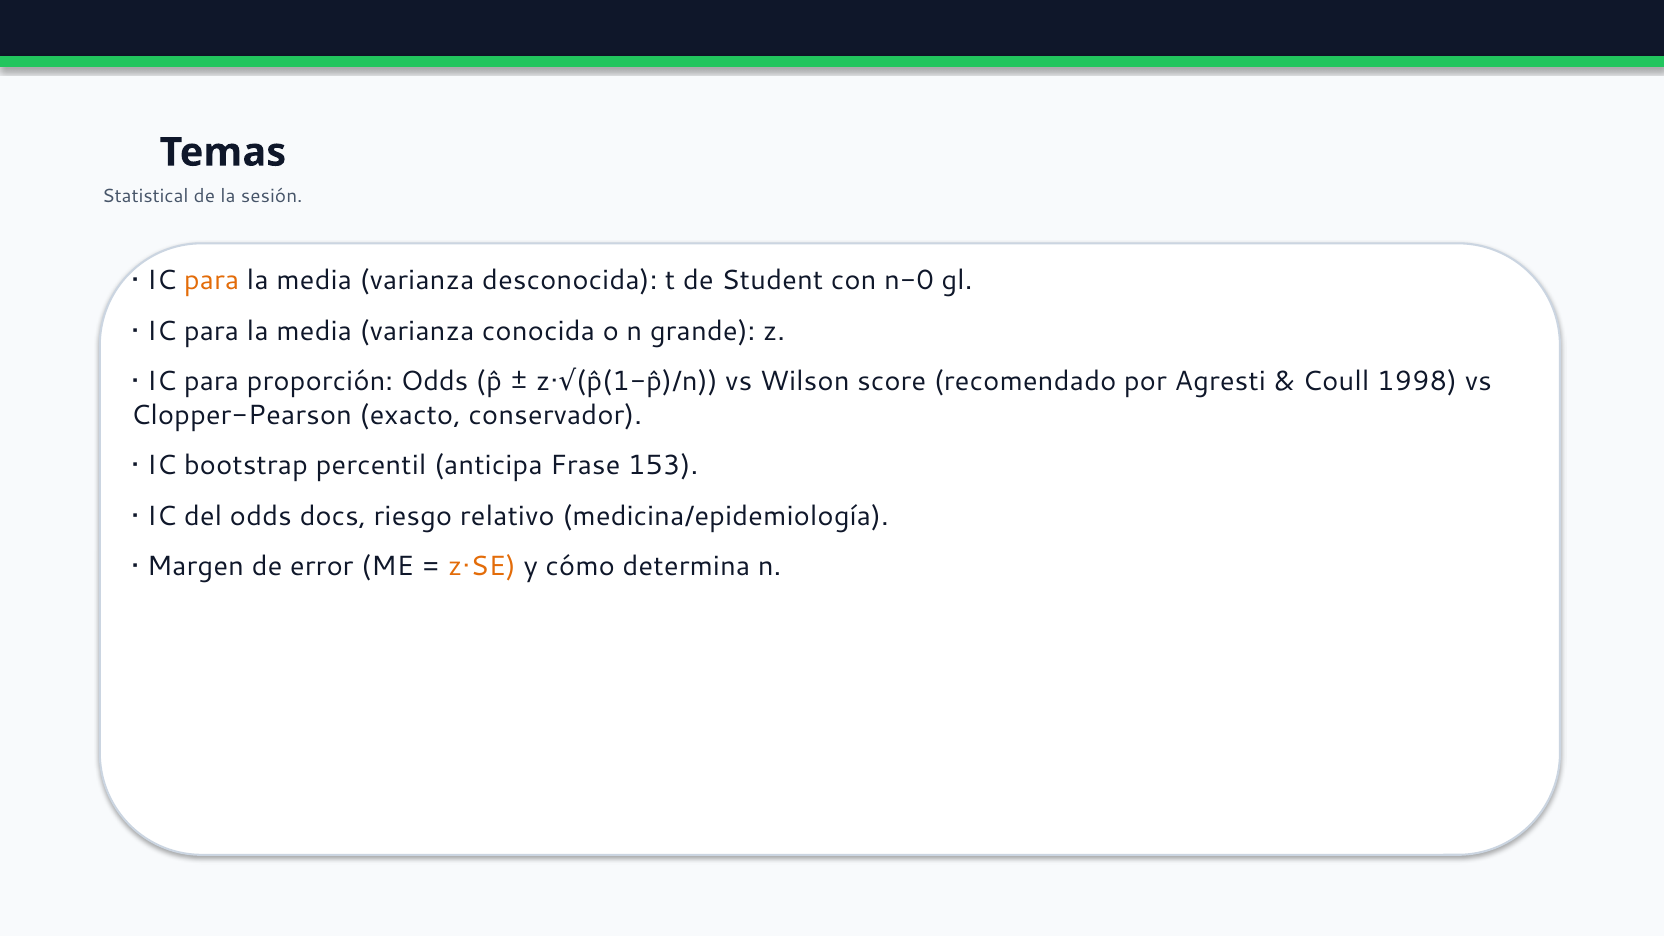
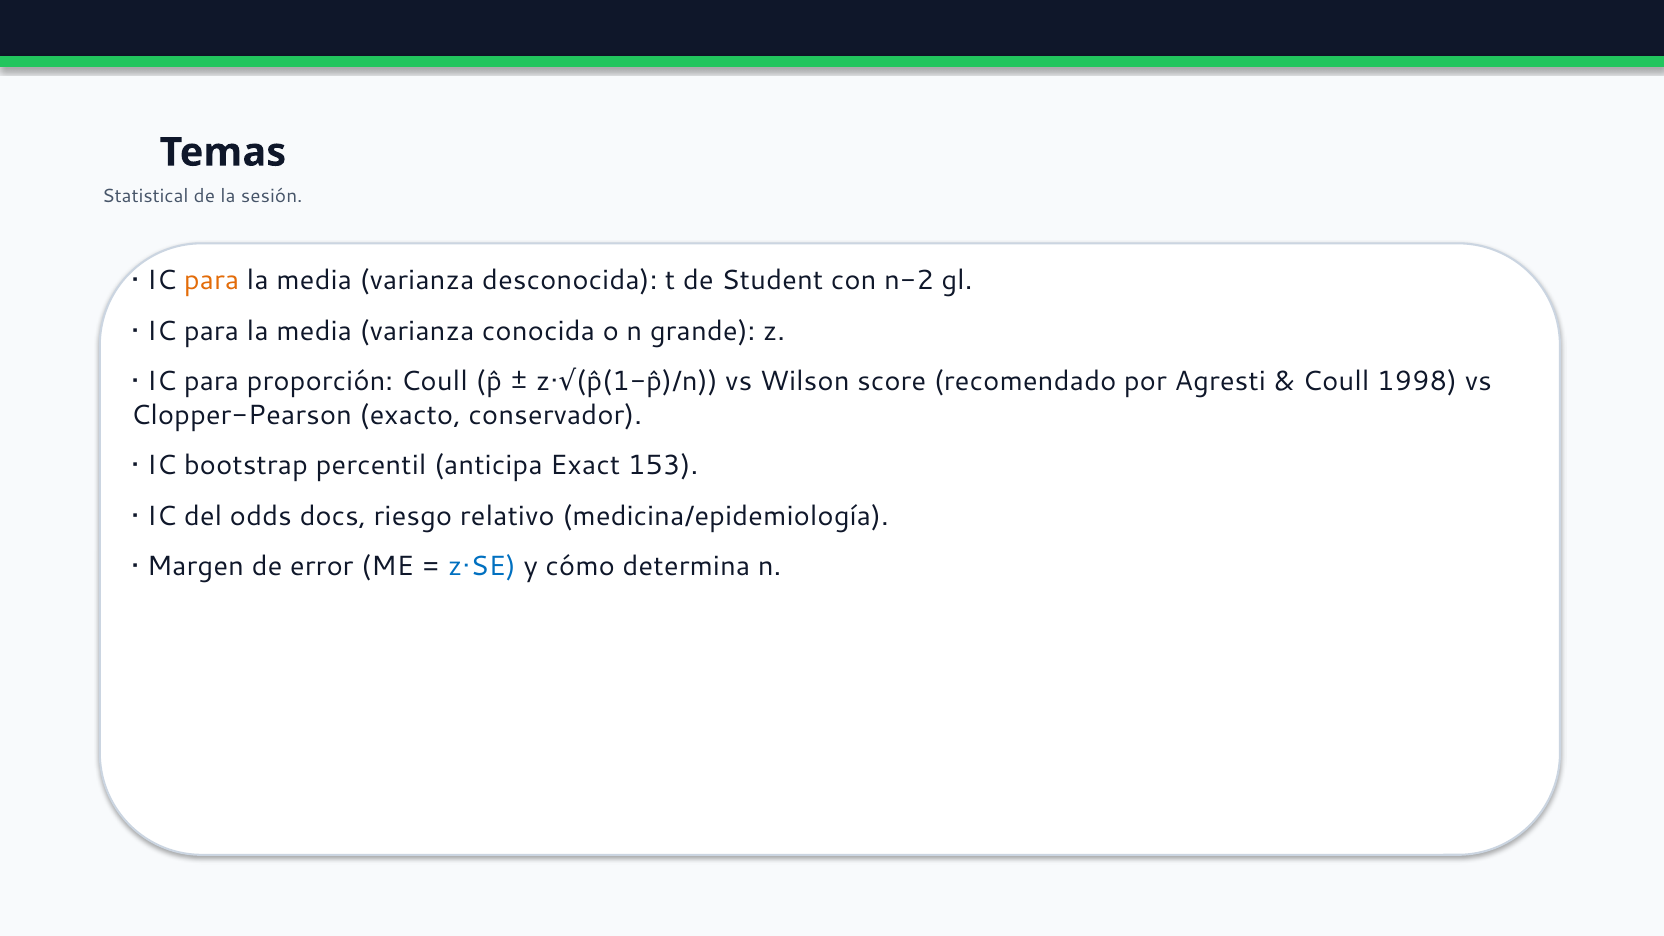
n-0: n-0 -> n-2
proporción Odds: Odds -> Coull
Frase: Frase -> Exact
z·SE colour: orange -> blue
